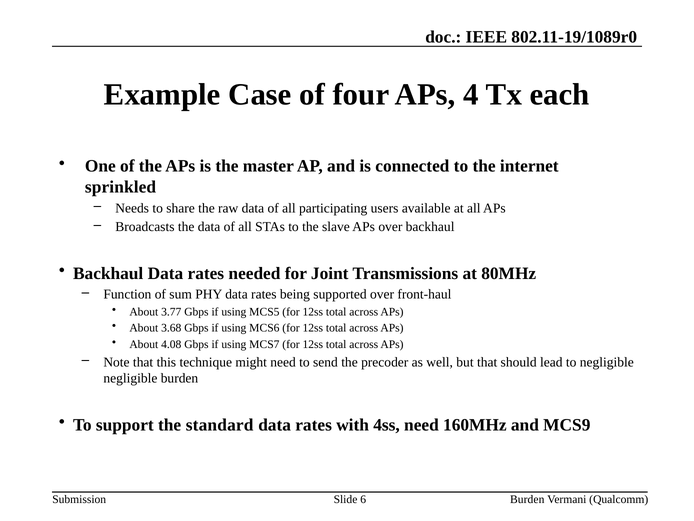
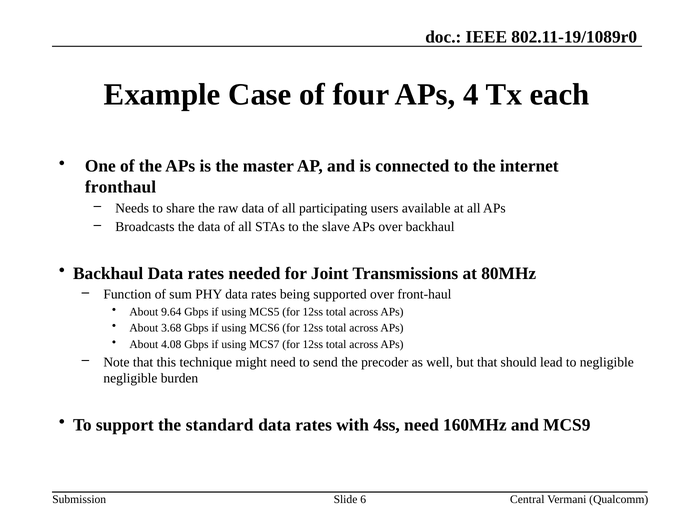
sprinkled: sprinkled -> fronthaul
3.77: 3.77 -> 9.64
Burden at (527, 499): Burden -> Central
